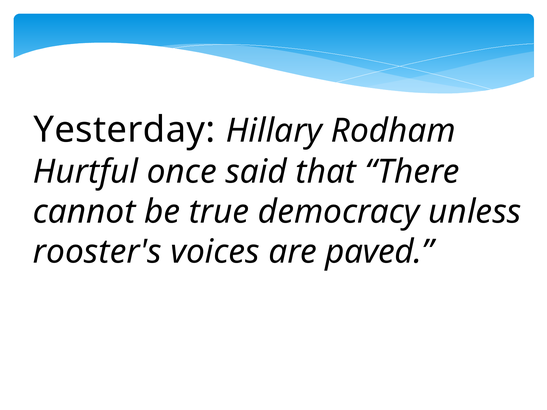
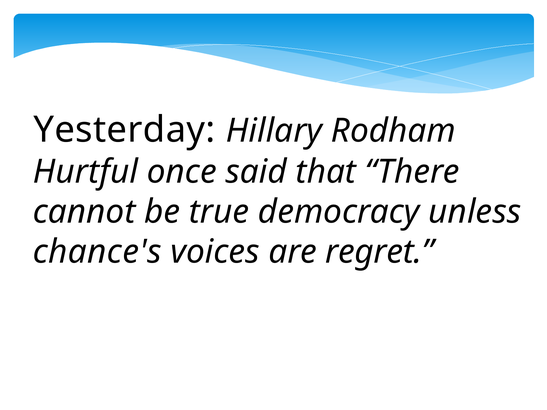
rooster's: rooster's -> chance's
paved: paved -> regret
